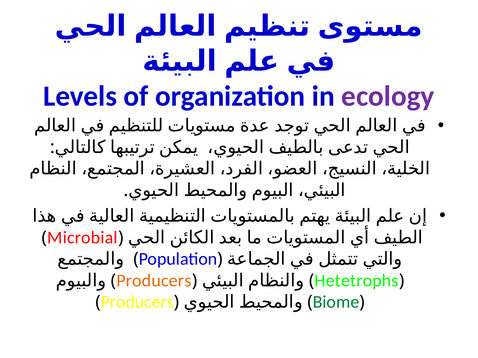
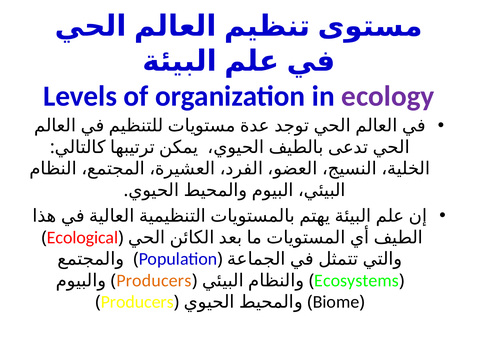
Microbial: Microbial -> Ecological
Hetetrophs: Hetetrophs -> Ecosystems
Biome colour: green -> black
